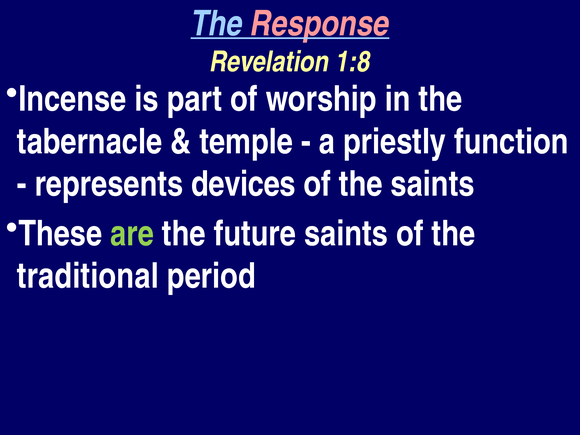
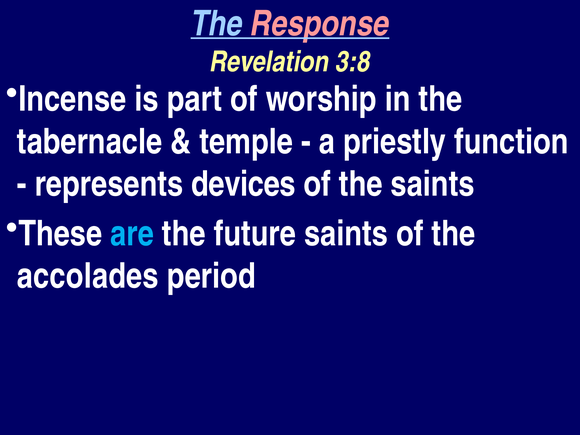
1:8: 1:8 -> 3:8
are colour: light green -> light blue
traditional: traditional -> accolades
